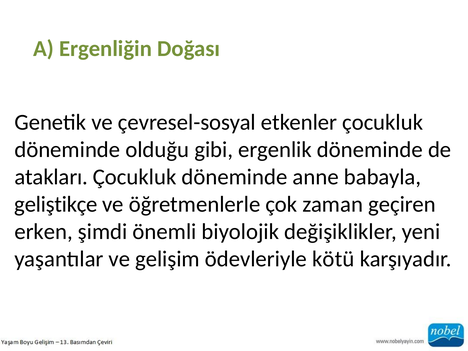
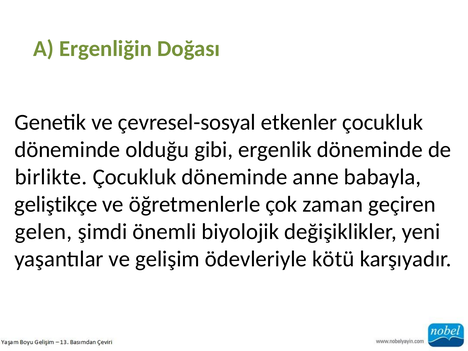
atakları: atakları -> birlikte
erken: erken -> gelen
